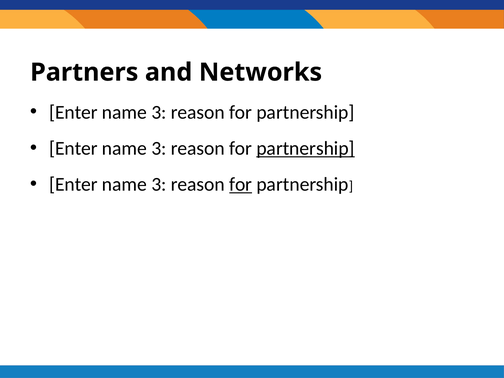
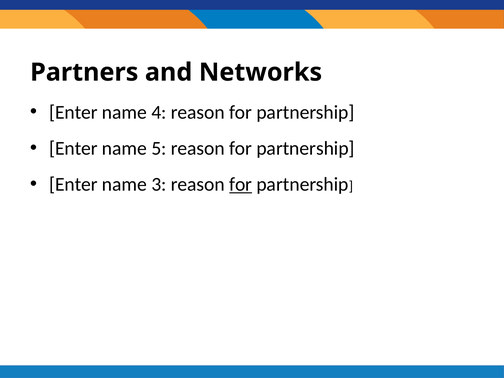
3 at (159, 112): 3 -> 4
3 at (159, 148): 3 -> 5
partnership at (306, 148) underline: present -> none
